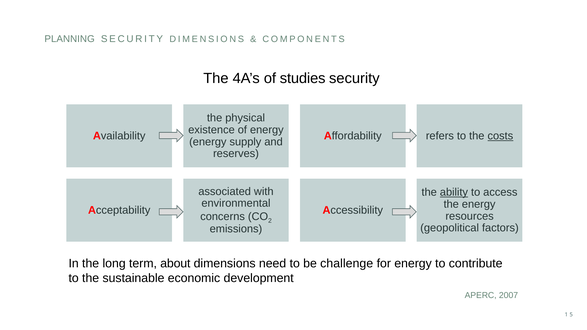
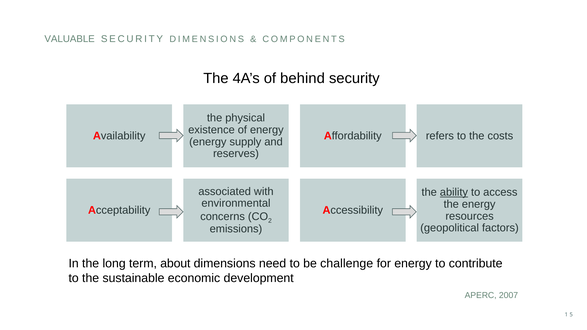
PLANNING: PLANNING -> VALUABLE
studies: studies -> behind
costs underline: present -> none
